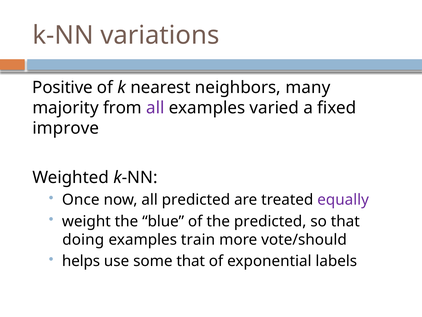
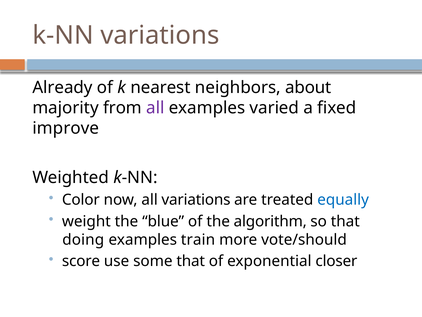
Positive: Positive -> Already
many: many -> about
Once: Once -> Color
all predicted: predicted -> variations
equally colour: purple -> blue
the predicted: predicted -> algorithm
helps: helps -> score
labels: labels -> closer
